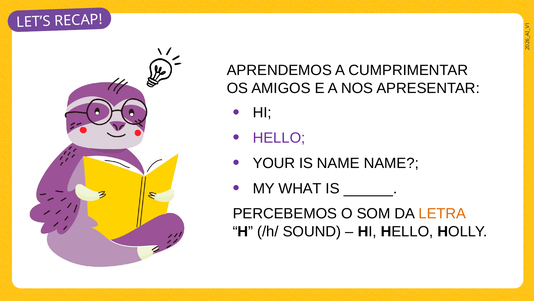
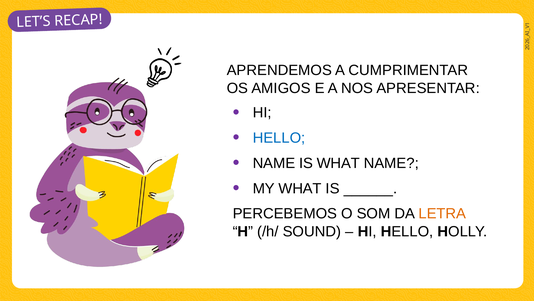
HELLO at (279, 138) colour: purple -> blue
YOUR at (274, 163): YOUR -> NAME
IS NAME: NAME -> WHAT
